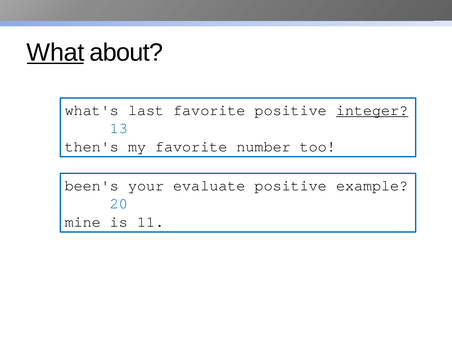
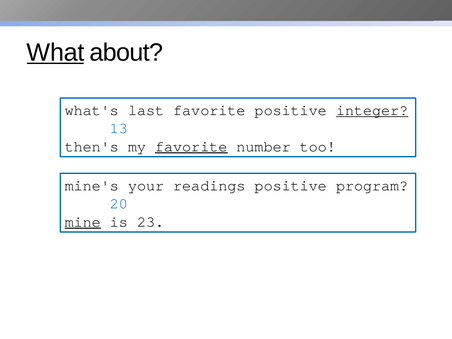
favorite at (191, 146) underline: none -> present
been's: been's -> mine's
evaluate: evaluate -> readings
example: example -> program
mine underline: none -> present
11: 11 -> 23
